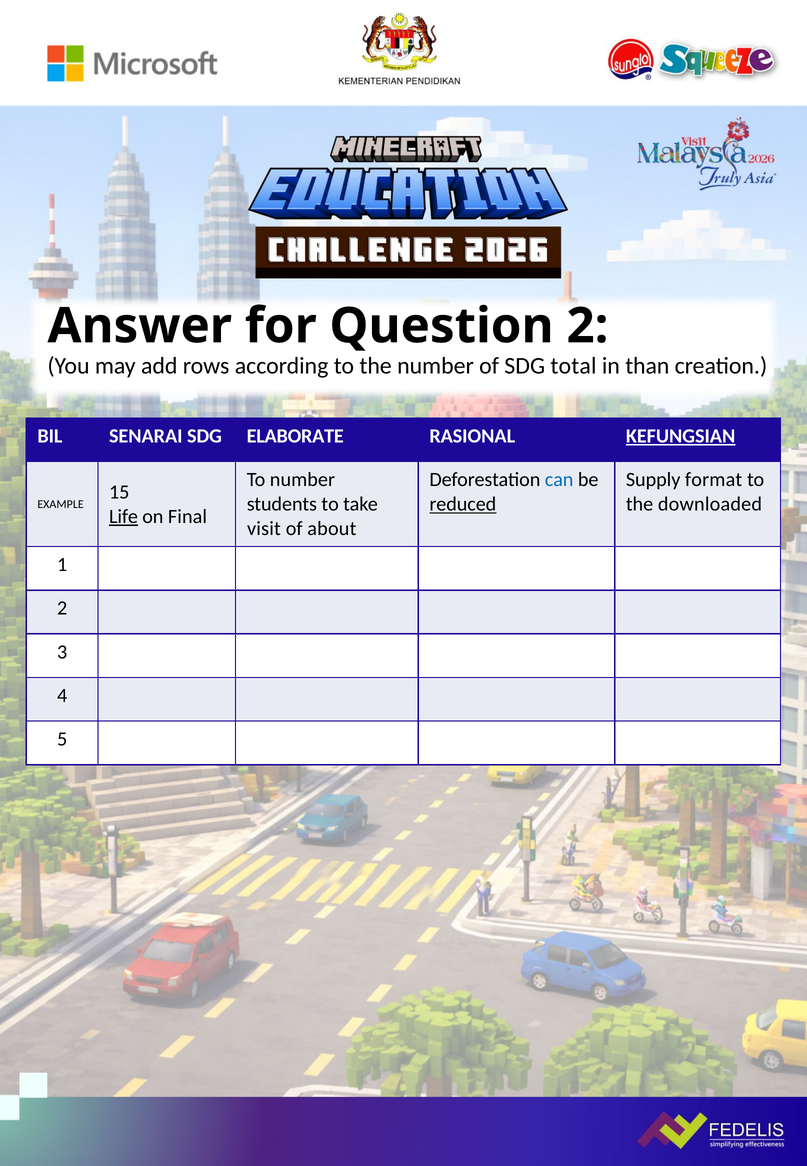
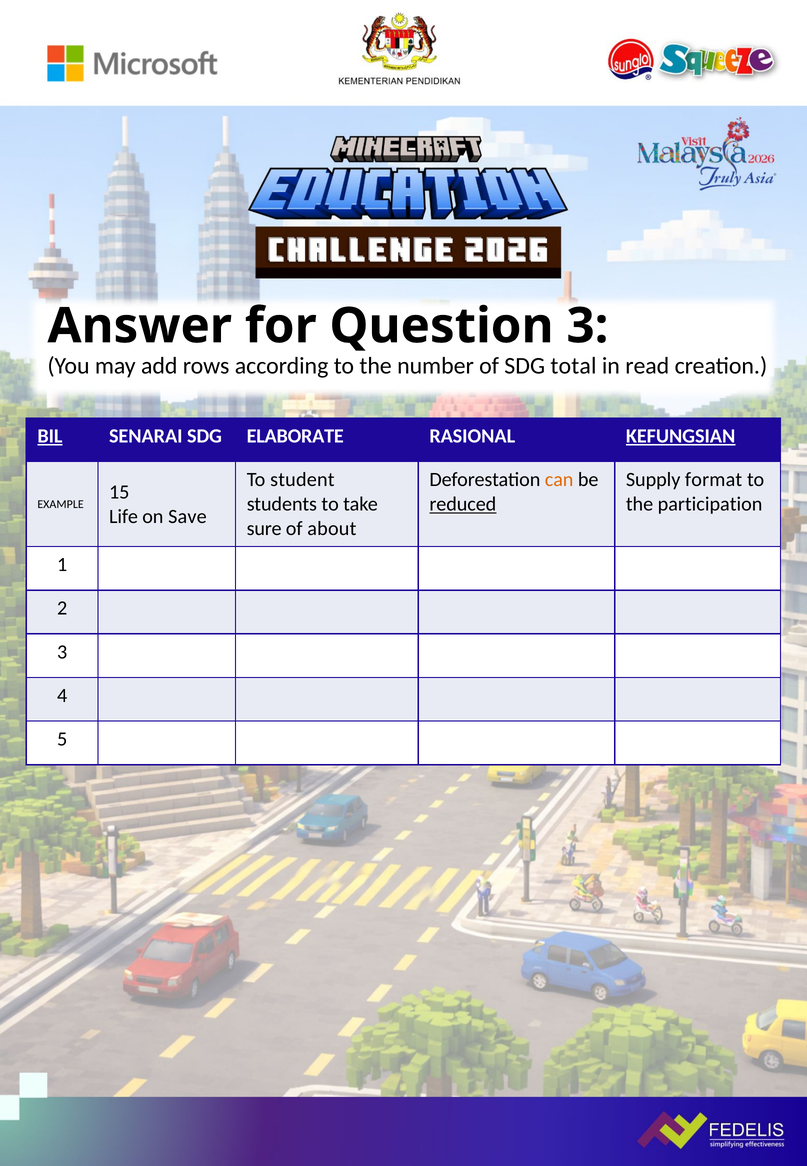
2 at (587, 326): 2 -> 3
than: than -> read
BIL underline: none -> present
To number: number -> student
can colour: blue -> orange
downloaded: downloaded -> participation
Life underline: present -> none
Final: Final -> Save
visit: visit -> sure
